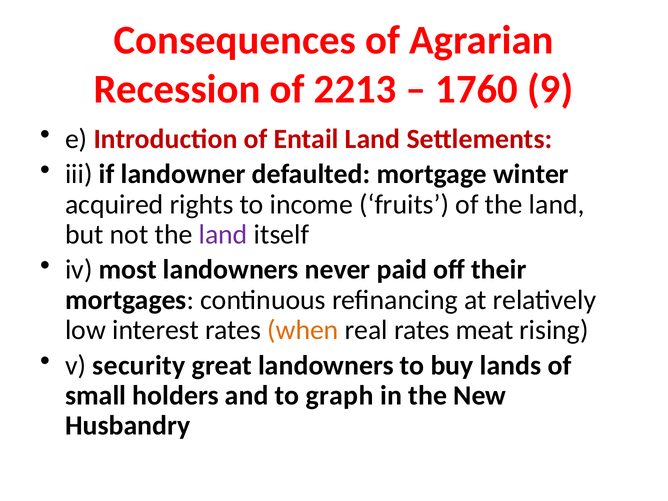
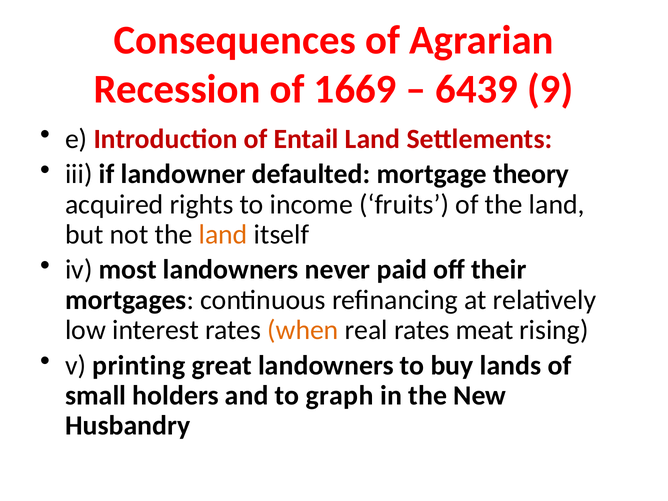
2213: 2213 -> 1669
1760: 1760 -> 6439
winter: winter -> theory
land at (223, 234) colour: purple -> orange
security: security -> printing
